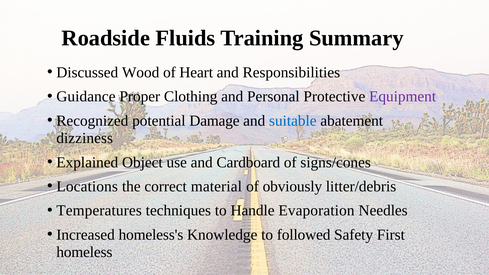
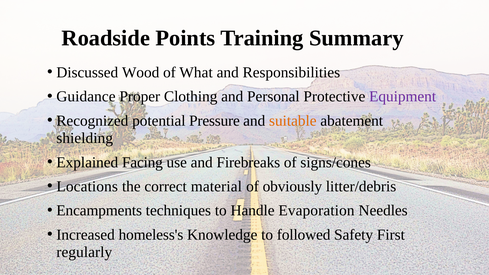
Fluids: Fluids -> Points
Heart: Heart -> What
Damage: Damage -> Pressure
suitable colour: blue -> orange
dizziness: dizziness -> shielding
Object: Object -> Facing
Cardboard: Cardboard -> Firebreaks
Temperatures: Temperatures -> Encampments
homeless: homeless -> regularly
